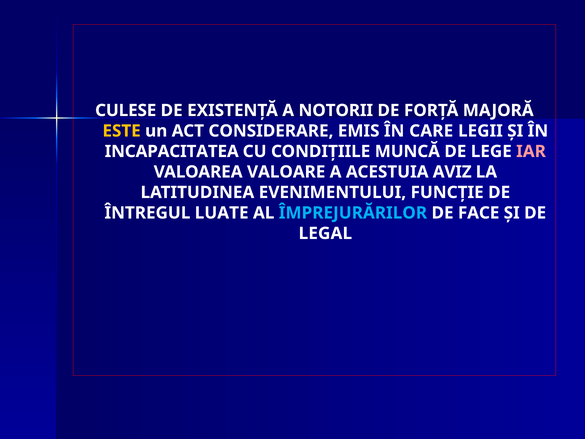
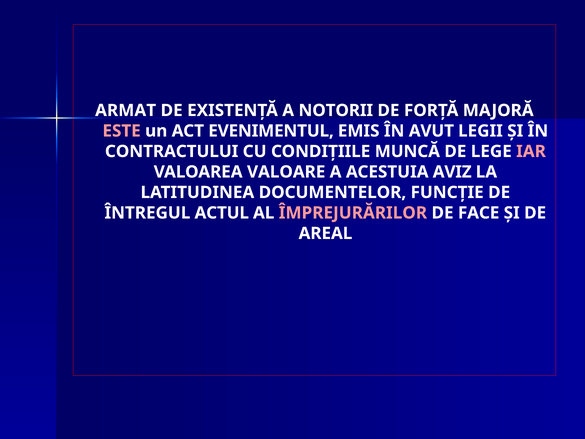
CULESE: CULESE -> ARMAT
ESTE colour: yellow -> pink
CONSIDERARE: CONSIDERARE -> EVENIMENTUL
CARE: CARE -> AVUT
INCAPACITATEA: INCAPACITATEA -> CONTRACTULUI
EVENIMENTULUI: EVENIMENTULUI -> DOCUMENTELOR
LUATE: LUATE -> ACTUL
ÎMPREJURĂRILOR colour: light blue -> pink
LEGAL: LEGAL -> AREAL
